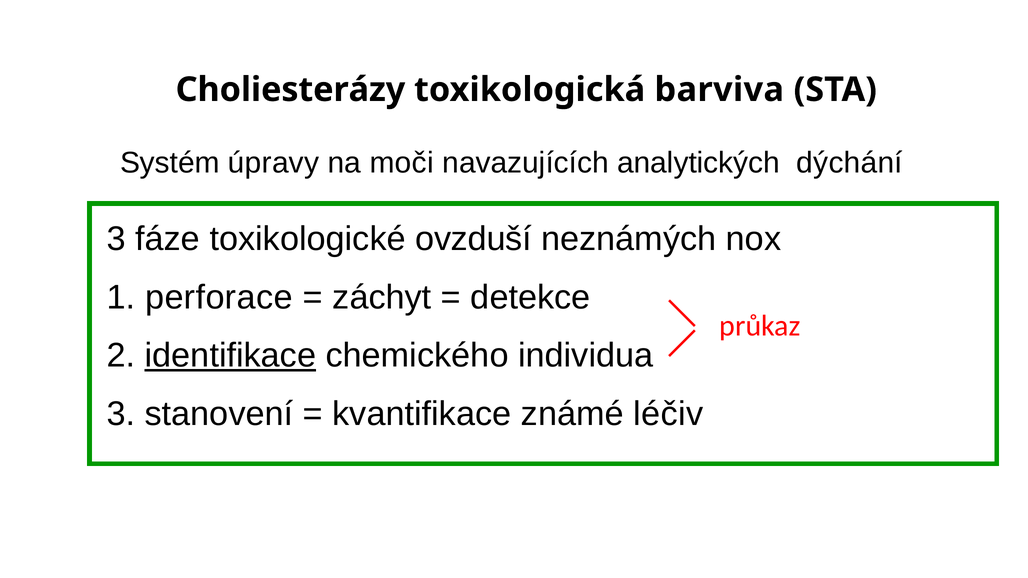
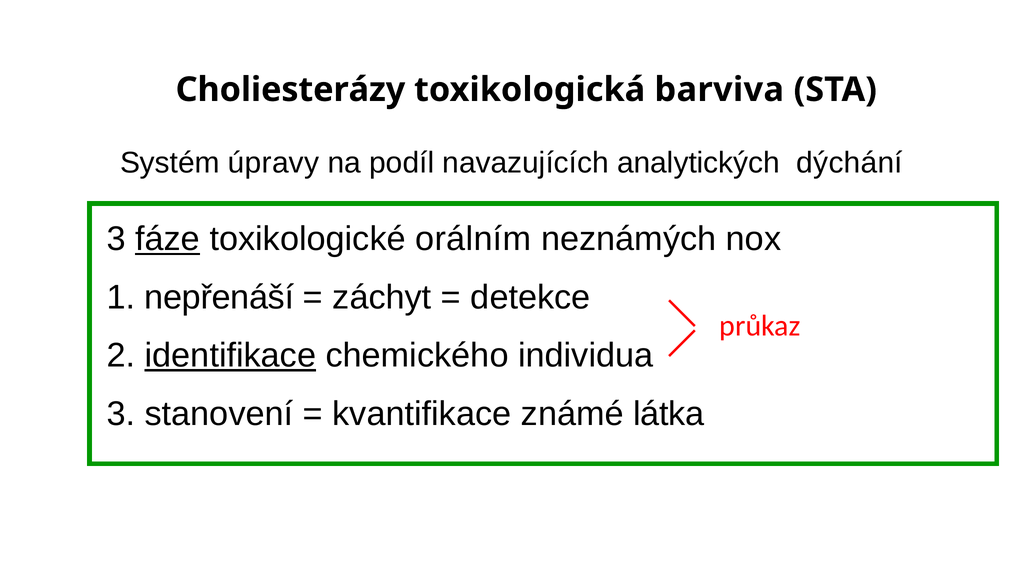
moči: moči -> podíl
fáze underline: none -> present
ovzduší: ovzduší -> orálním
perforace: perforace -> nepřenáší
léčiv: léčiv -> látka
